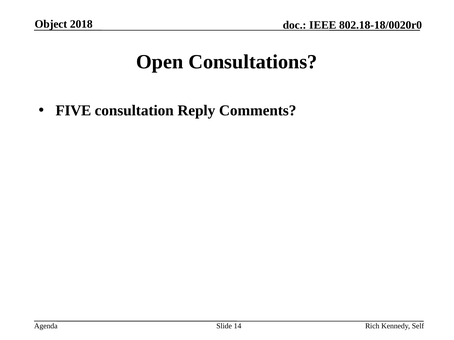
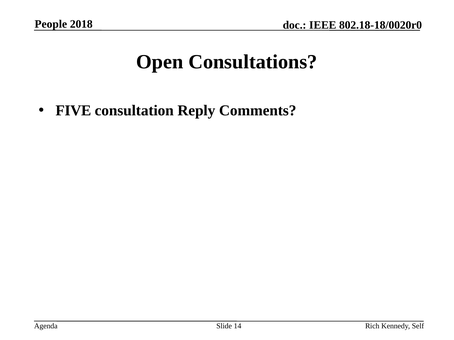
Object: Object -> People
